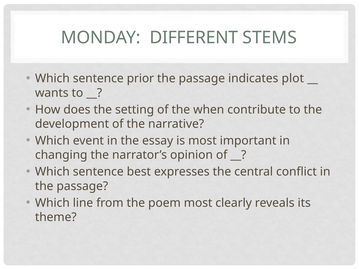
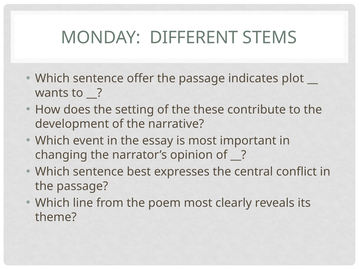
prior: prior -> offer
when: when -> these
